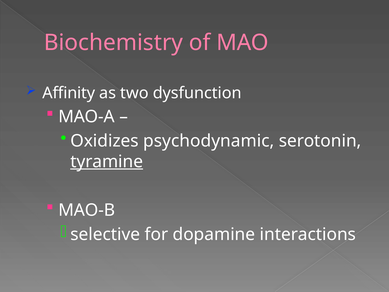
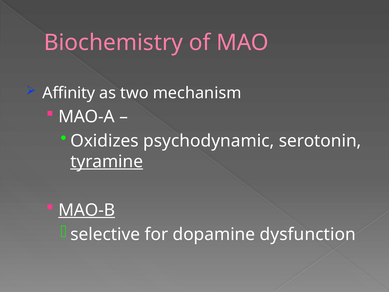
dysfunction: dysfunction -> mechanism
MAO-B underline: none -> present
interactions: interactions -> dysfunction
